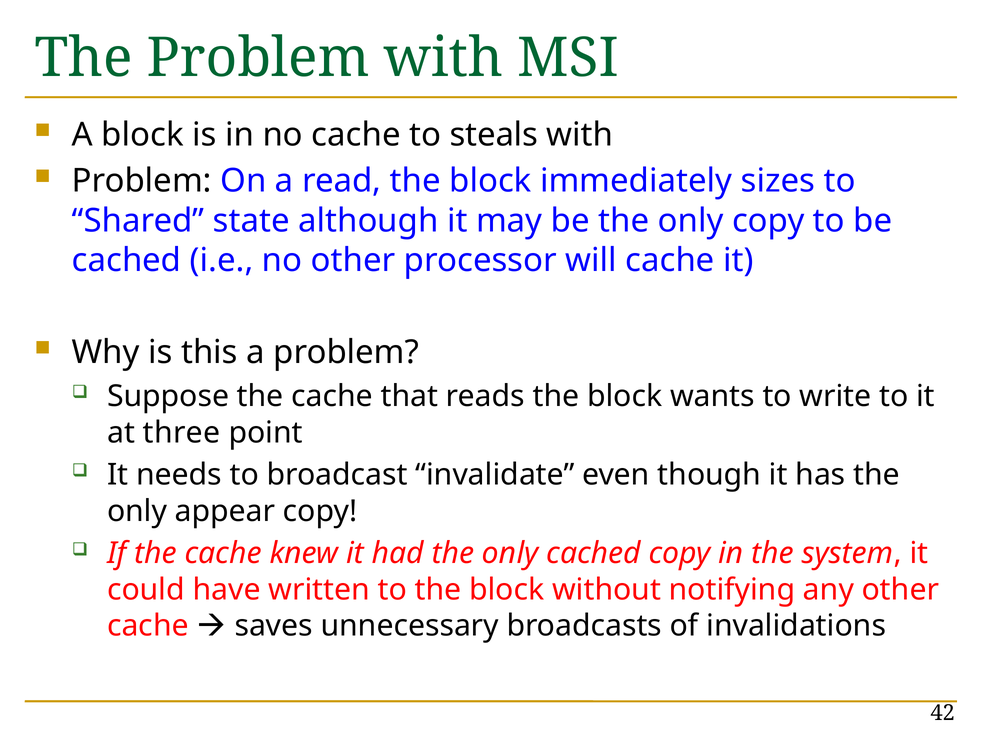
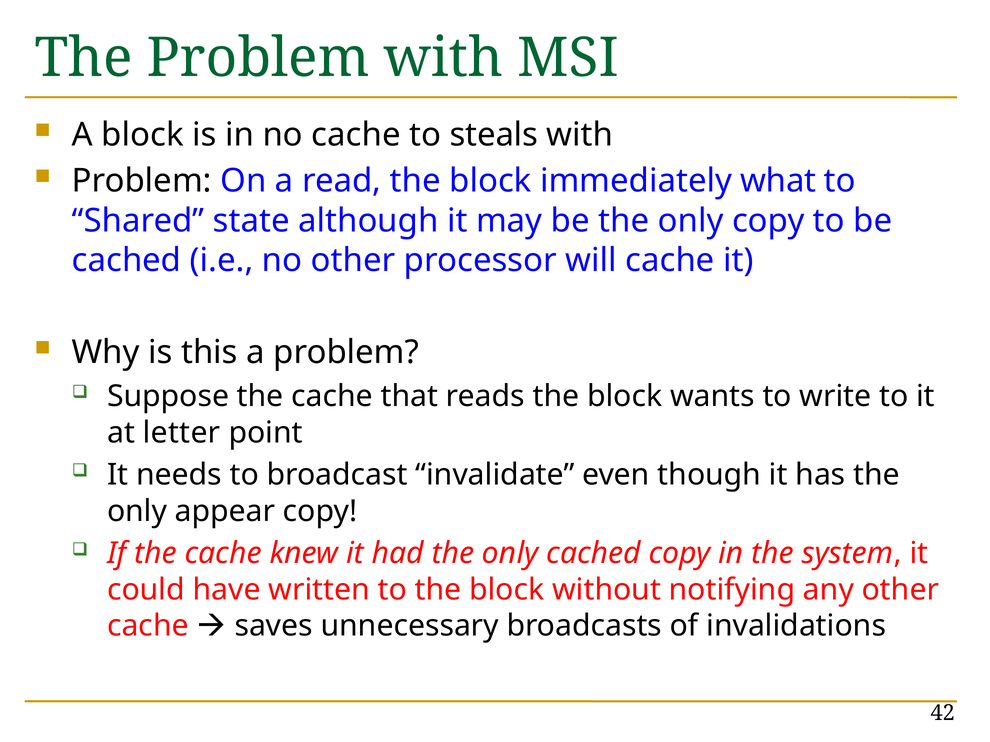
sizes: sizes -> what
three: three -> letter
